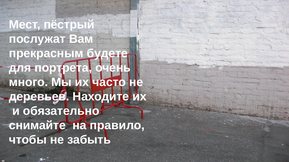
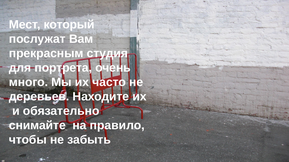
пёстрый: пёстрый -> который
будете: будете -> студия
